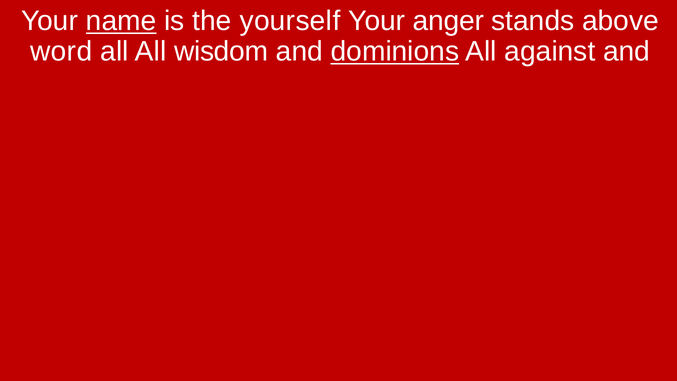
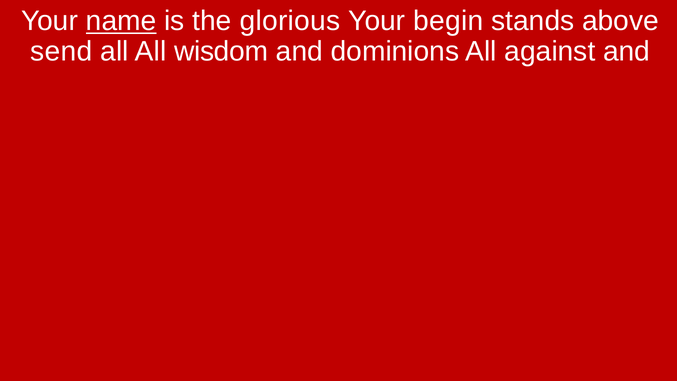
yourself: yourself -> glorious
anger: anger -> begin
word: word -> send
dominions underline: present -> none
